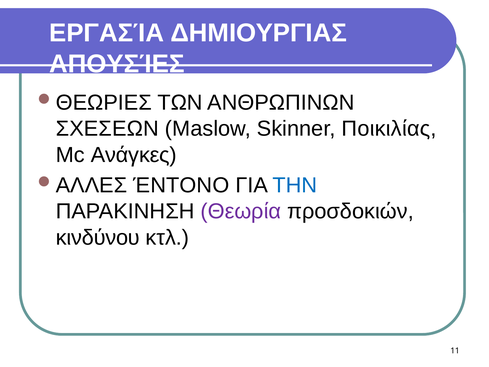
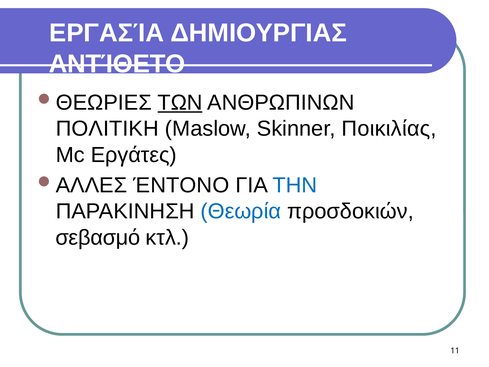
ΑΠΟΥΣΊΕΣ: ΑΠΟΥΣΊΕΣ -> ΑΝΤΊΘΕΤΟ
ΤΩΝ underline: none -> present
ΣΧΕΣΕΩΝ: ΣΧΕΣΕΩΝ -> ΠΟΛΙΤΙΚΗ
Ανάγκες: Ανάγκες -> Εργάτες
Θεωρία colour: purple -> blue
κινδύνου: κινδύνου -> σεβασμό
